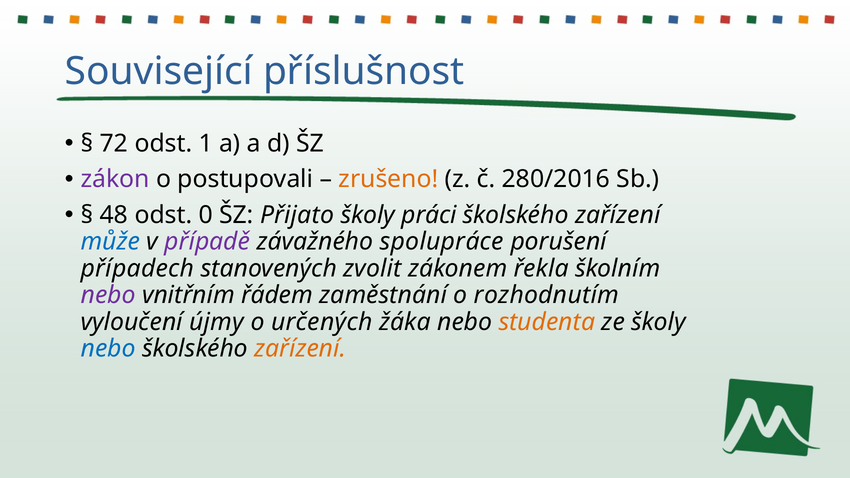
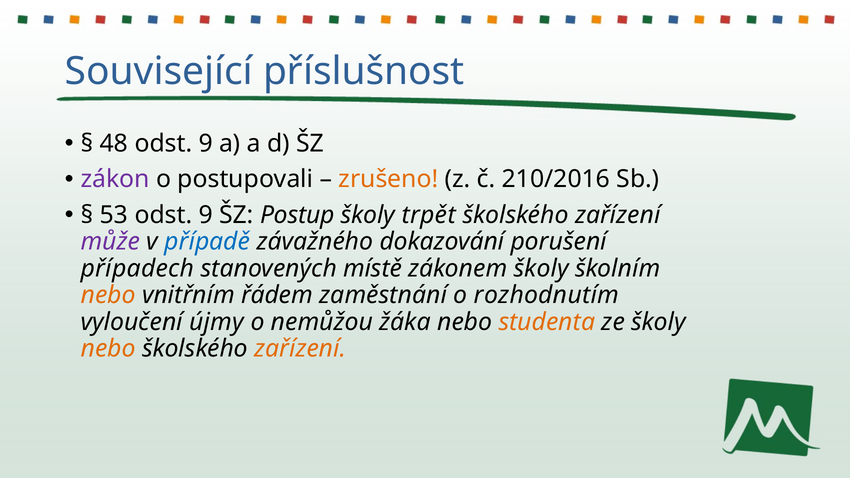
72: 72 -> 48
1 at (206, 144): 1 -> 9
280/2016: 280/2016 -> 210/2016
48: 48 -> 53
0 at (206, 215): 0 -> 9
Přijato: Přijato -> Postup
práci: práci -> trpět
může colour: blue -> purple
případě colour: purple -> blue
spolupráce: spolupráce -> dokazování
zvolit: zvolit -> místě
zákonem řekla: řekla -> školy
nebo at (108, 295) colour: purple -> orange
určených: určených -> nemůžou
nebo at (108, 349) colour: blue -> orange
